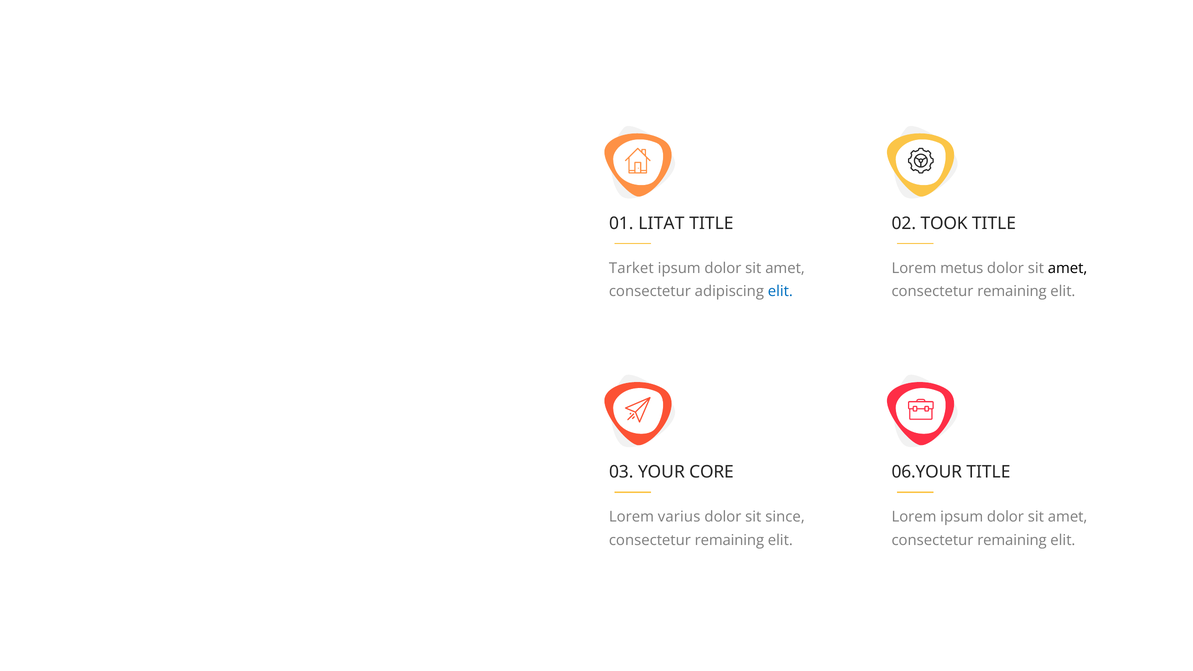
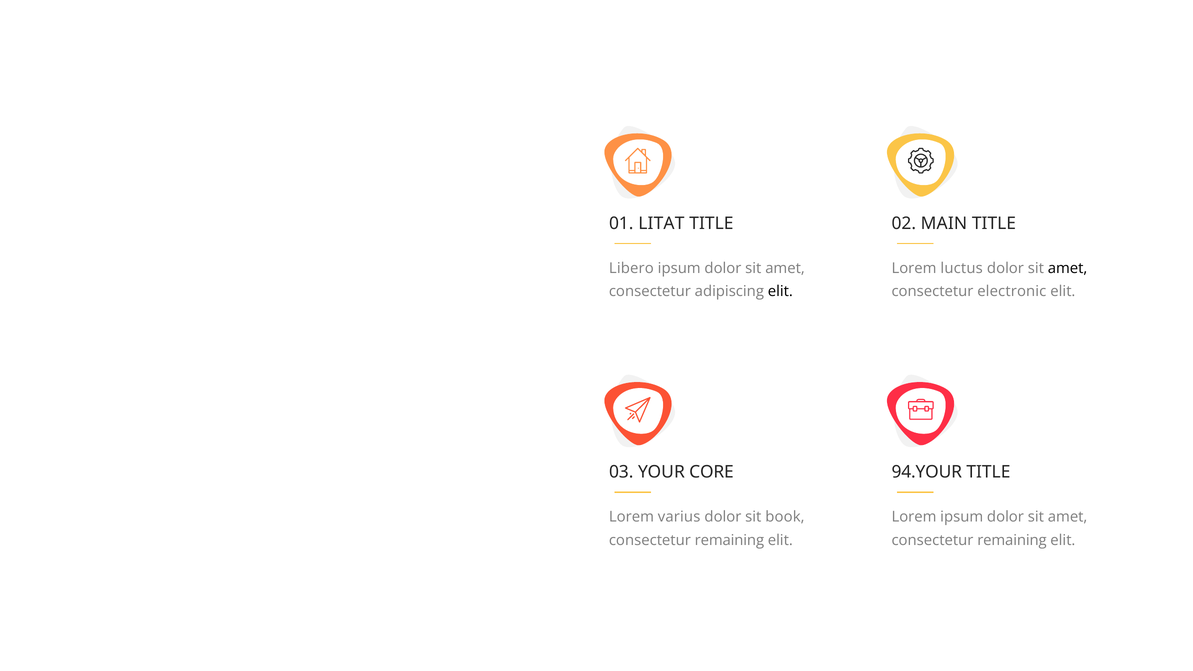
TOOK: TOOK -> MAIN
Tarket: Tarket -> Libero
metus: metus -> luctus
elit at (780, 292) colour: blue -> black
remaining at (1012, 292): remaining -> electronic
06.YOUR: 06.YOUR -> 94.YOUR
since: since -> book
